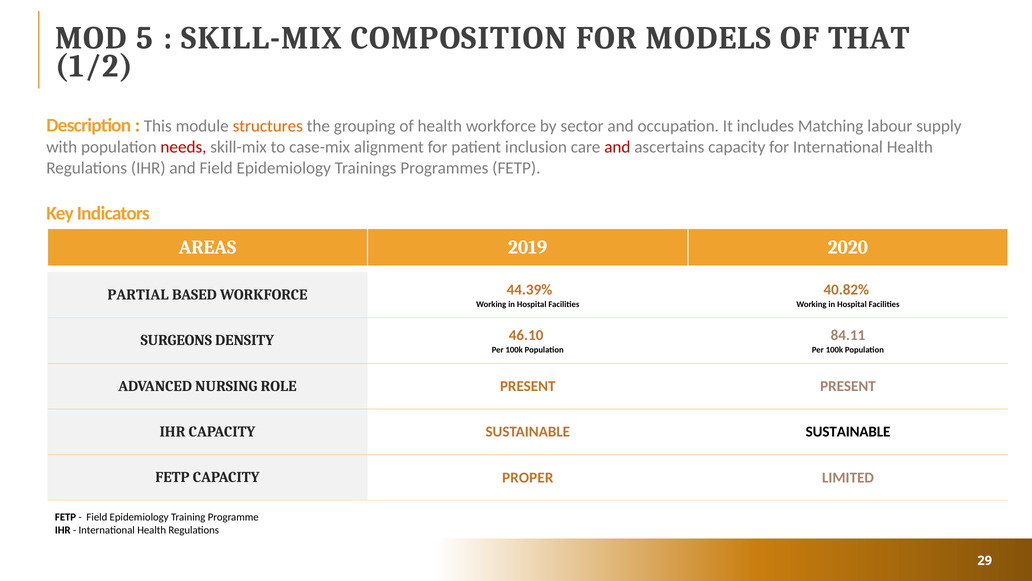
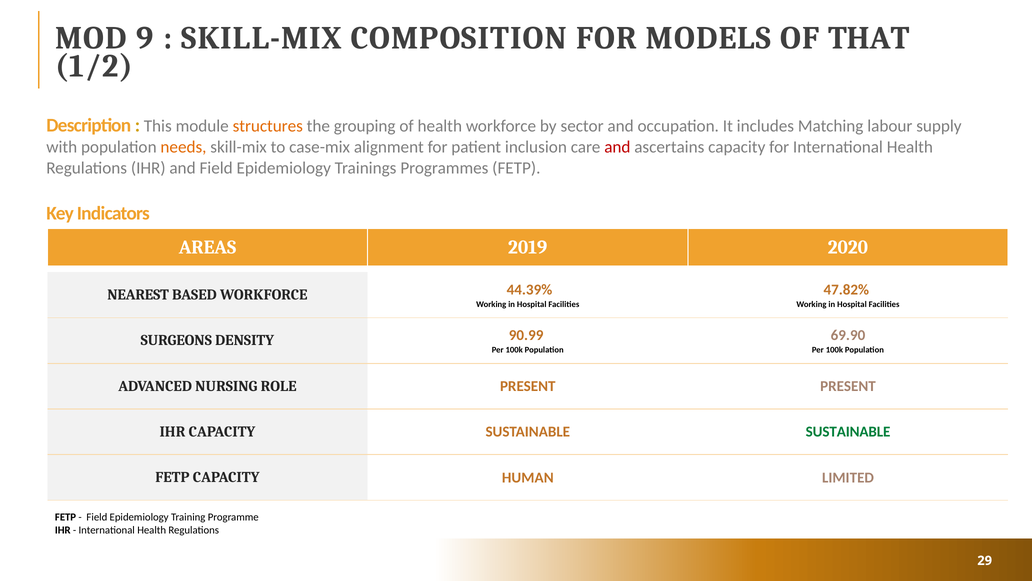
5: 5 -> 9
needs colour: red -> orange
40.82%: 40.82% -> 47.82%
PARTIAL: PARTIAL -> NEAREST
84.11: 84.11 -> 69.90
46.10: 46.10 -> 90.99
SUSTAINABLE at (848, 432) colour: black -> green
PROPER: PROPER -> HUMAN
